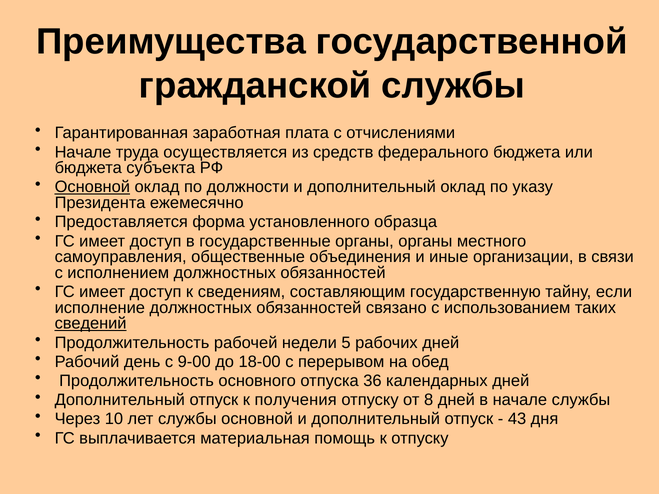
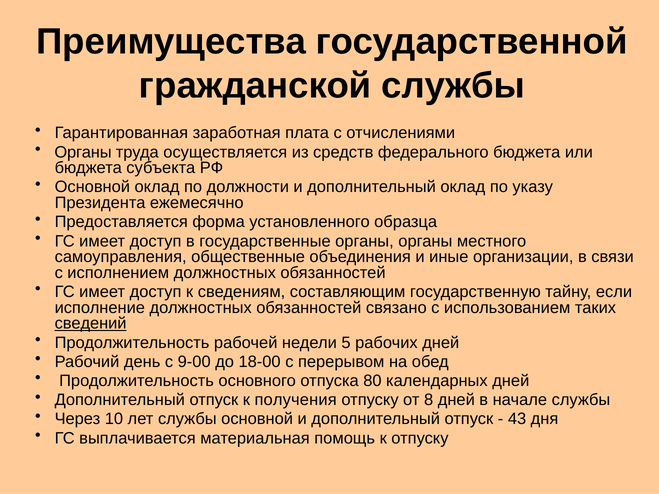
Начале at (83, 152): Начале -> Органы
Основной at (92, 187) underline: present -> none
36: 36 -> 80
